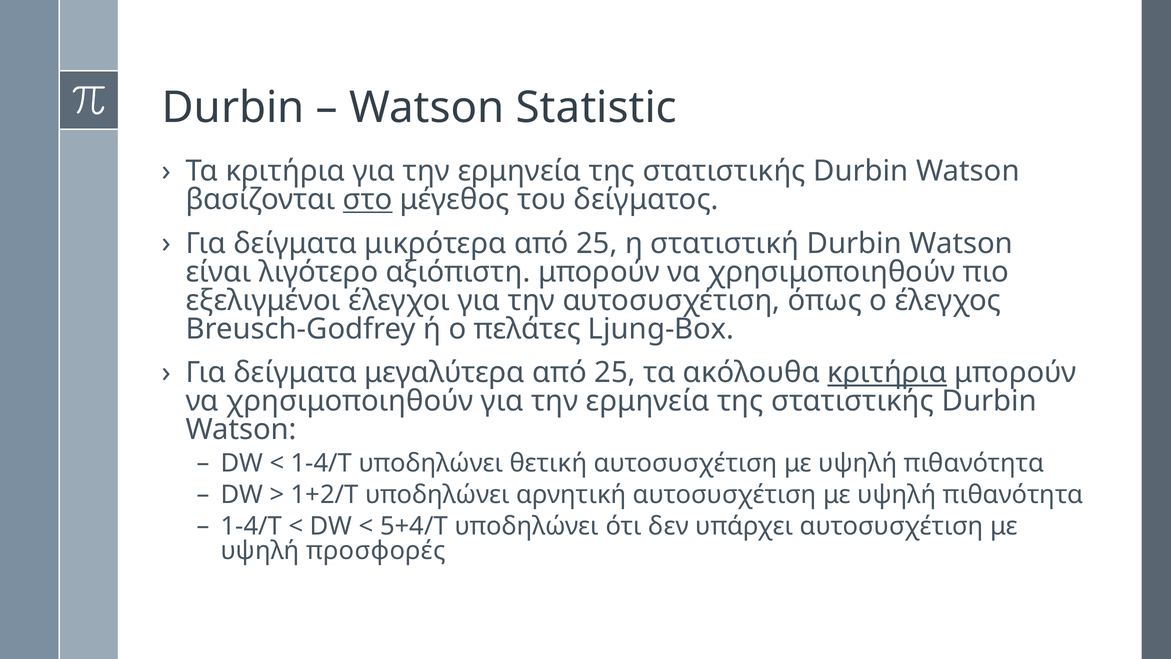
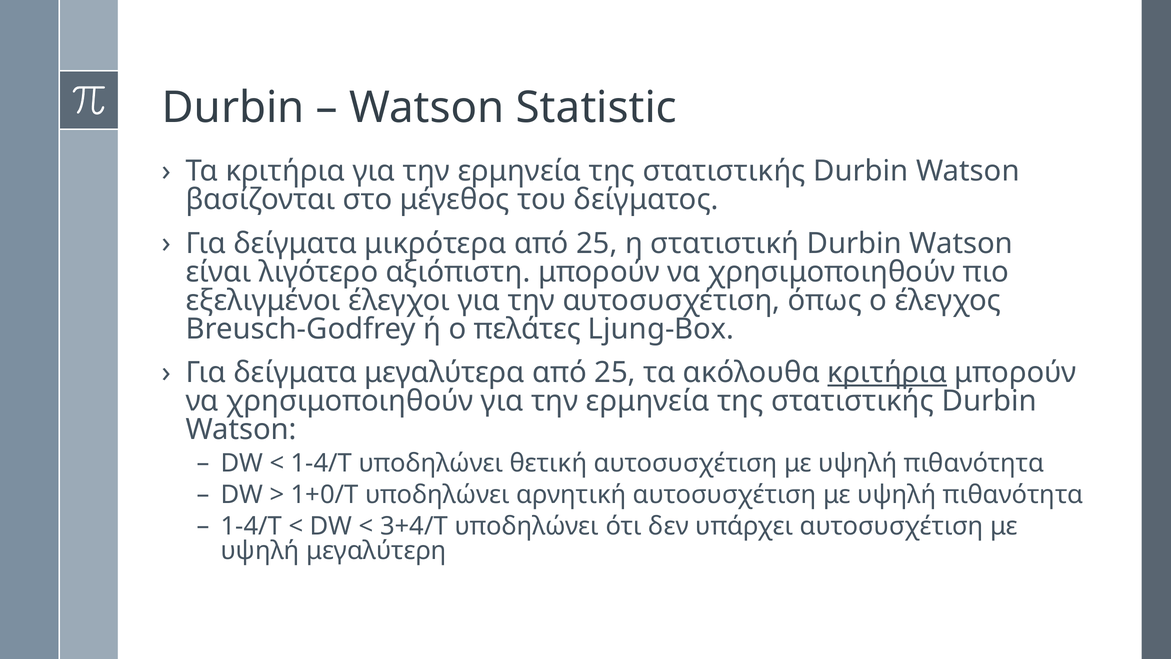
στο underline: present -> none
1+2/T: 1+2/T -> 1+0/T
5+4/T: 5+4/T -> 3+4/T
προσφορές: προσφορές -> μεγαλύτερη
